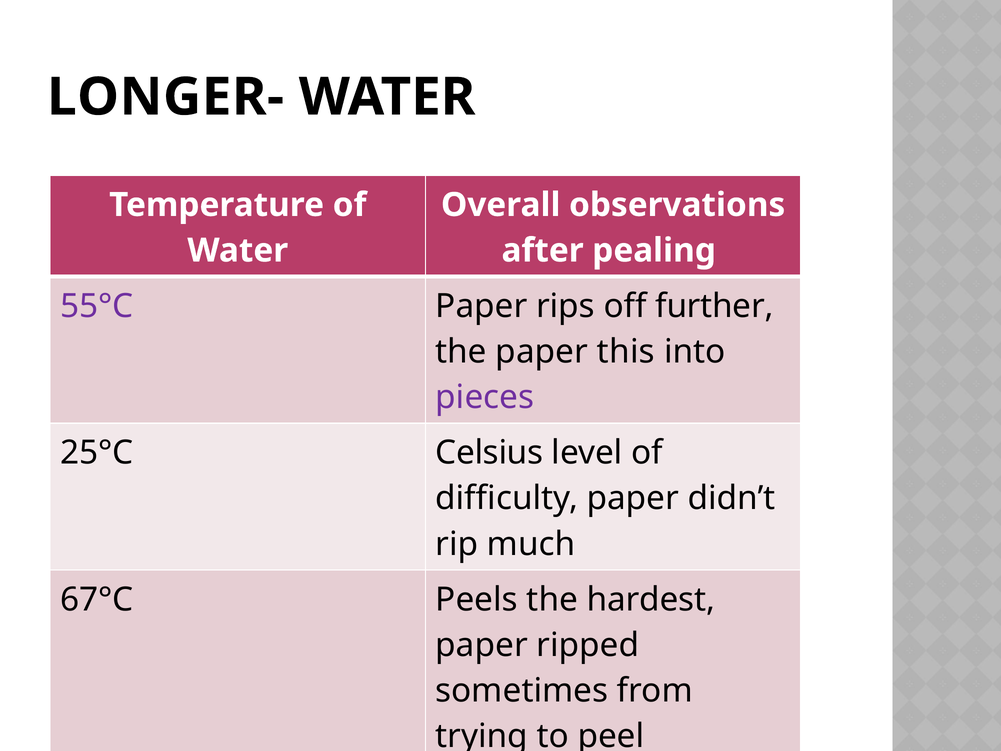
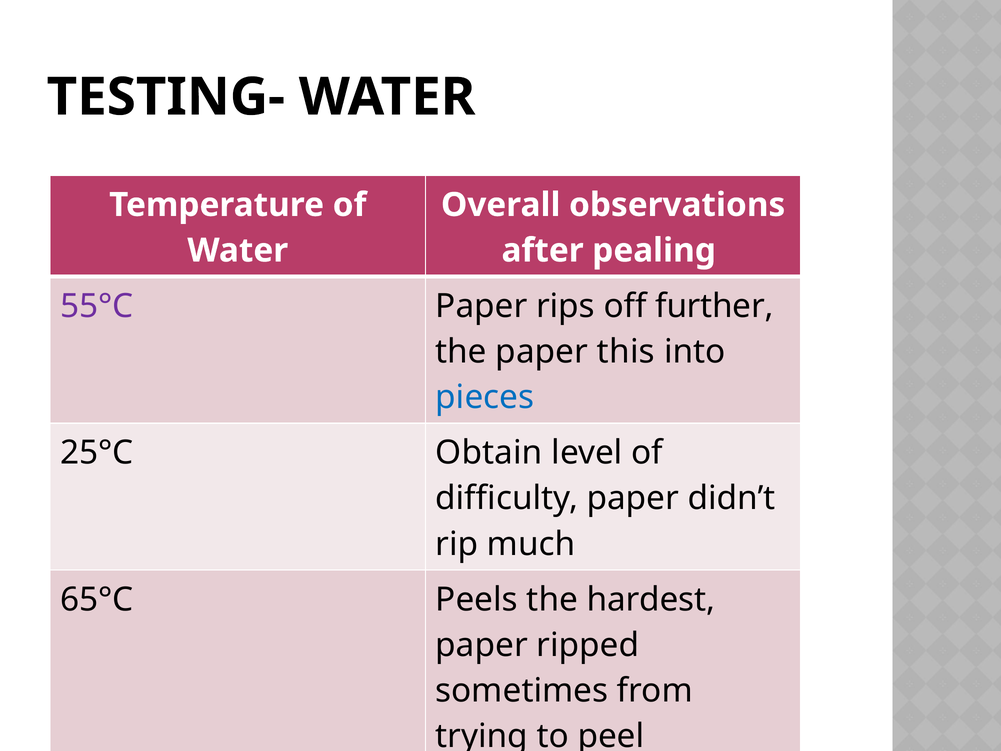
LONGER-: LONGER- -> TESTING-
pieces colour: purple -> blue
Celsius: Celsius -> Obtain
67°C: 67°C -> 65°C
